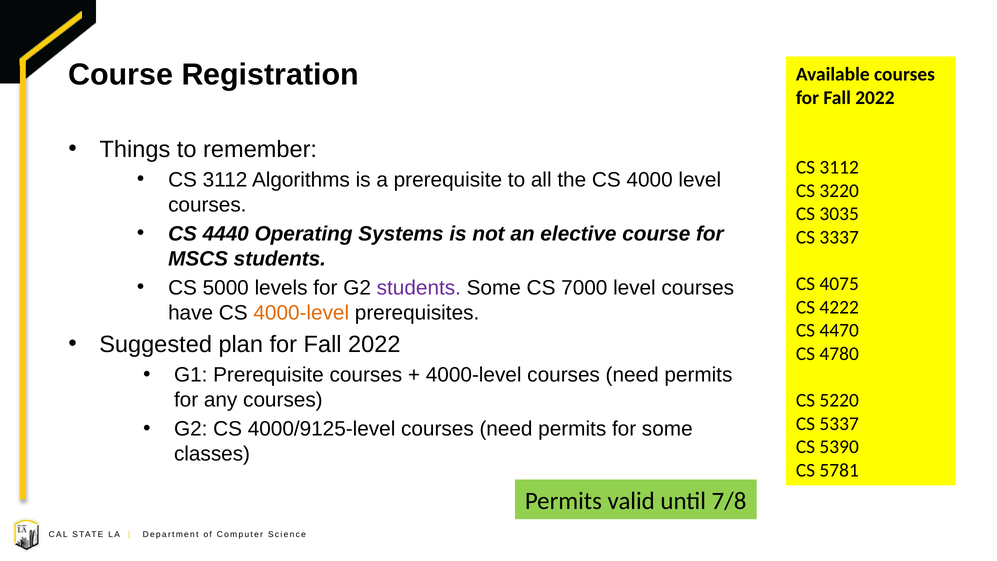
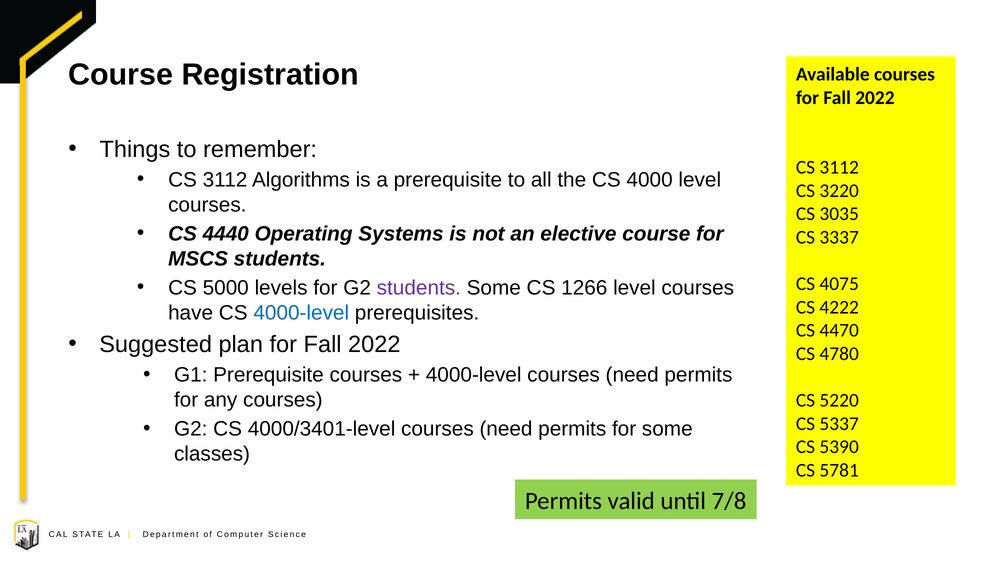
7000: 7000 -> 1266
4000-level at (301, 313) colour: orange -> blue
4000/9125-level: 4000/9125-level -> 4000/3401-level
